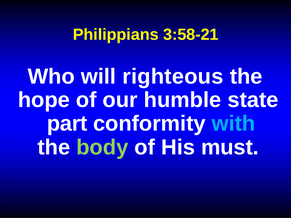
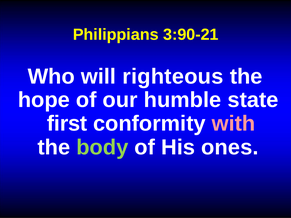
3:58-21: 3:58-21 -> 3:90-21
part: part -> first
with colour: light blue -> pink
must: must -> ones
